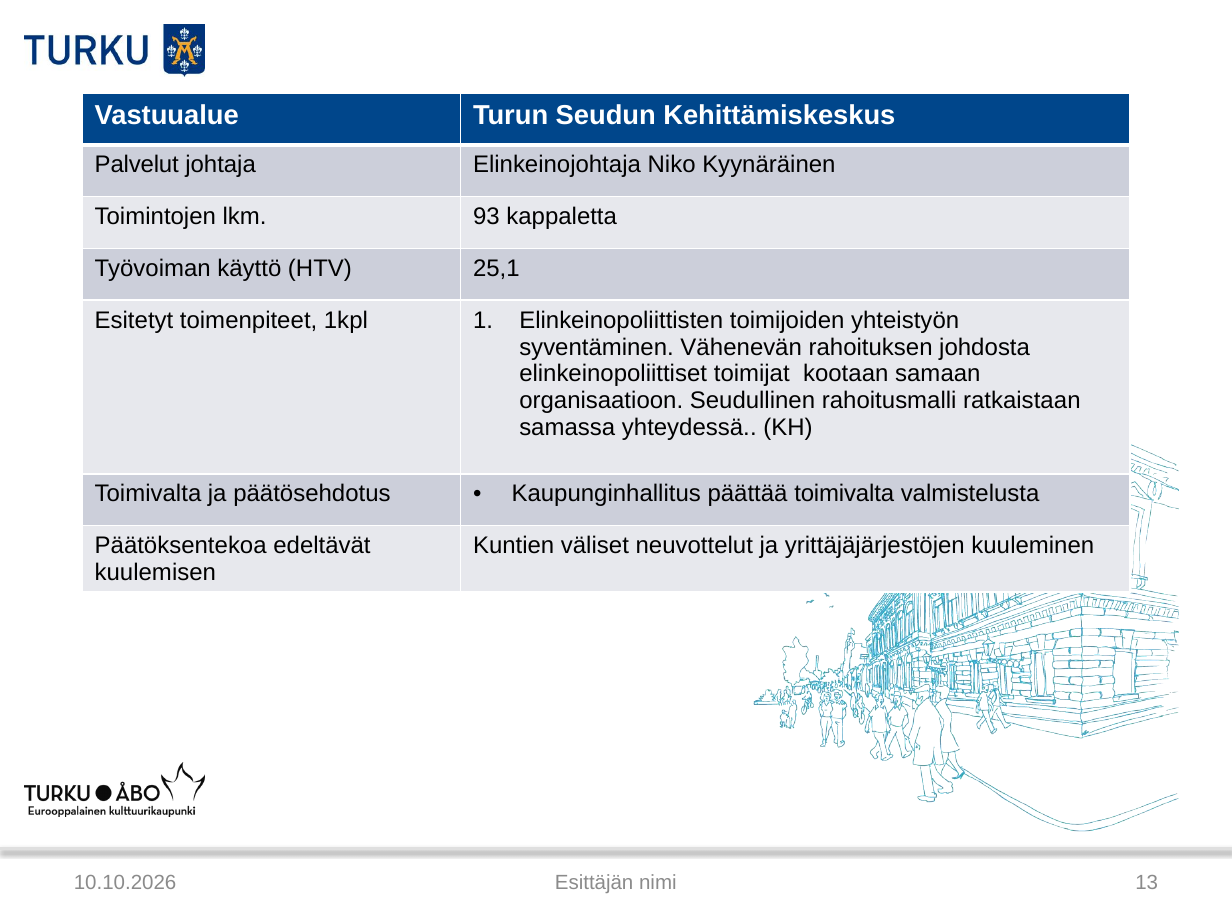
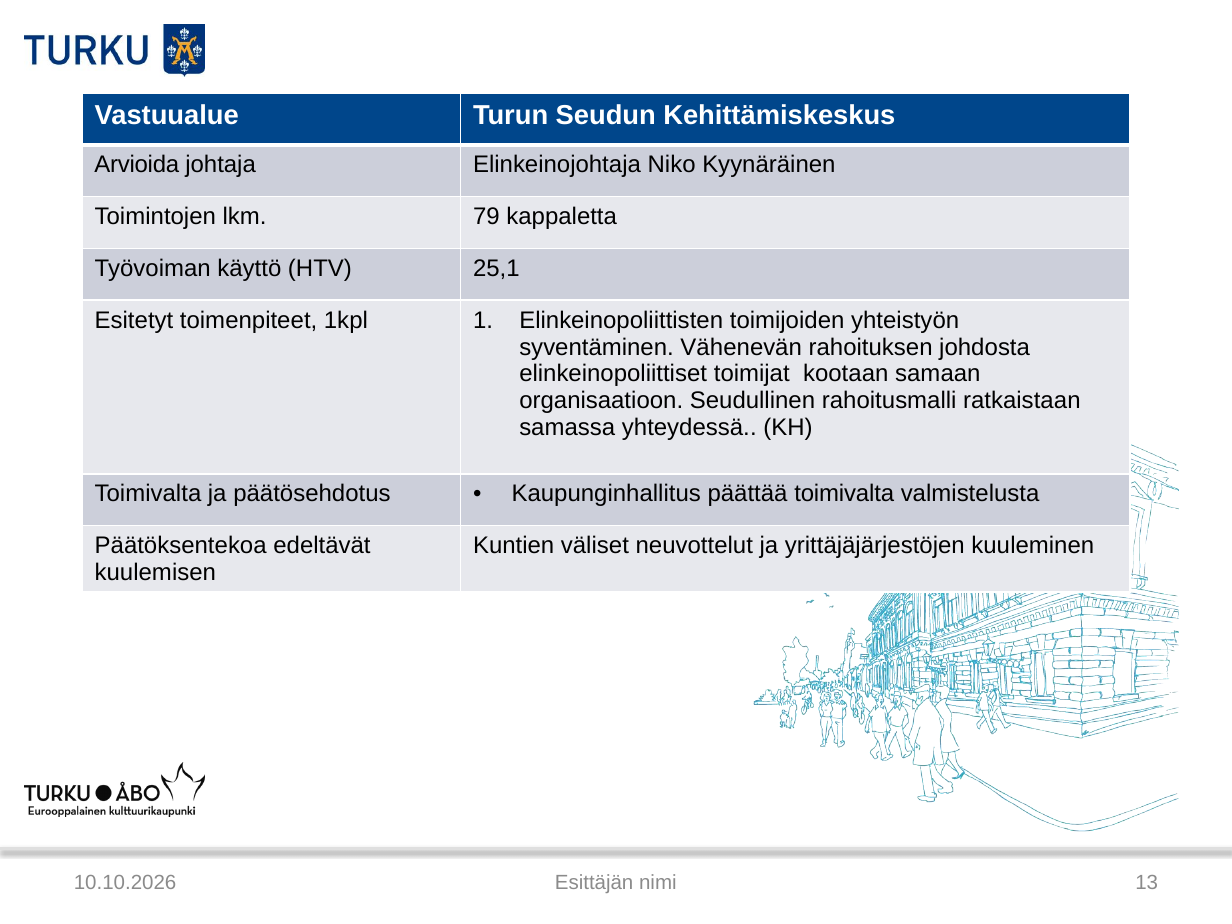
Palvelut: Palvelut -> Arvioida
93: 93 -> 79
